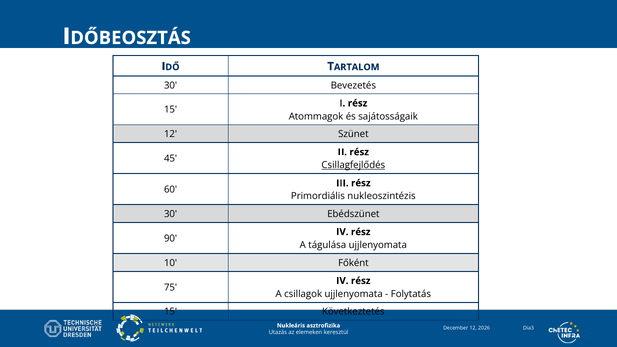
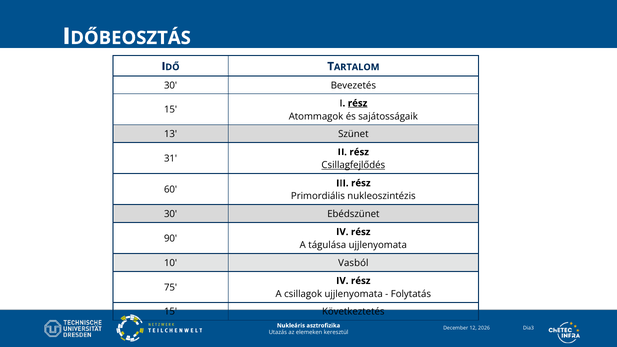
rész at (358, 103) underline: none -> present
12 at (171, 134): 12 -> 13
45: 45 -> 31
Főként: Főként -> Vasból
